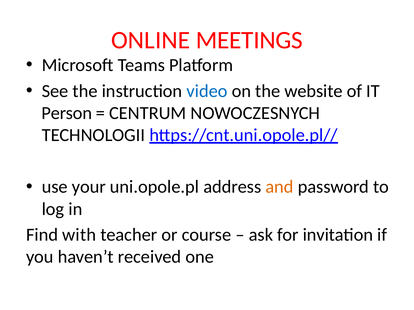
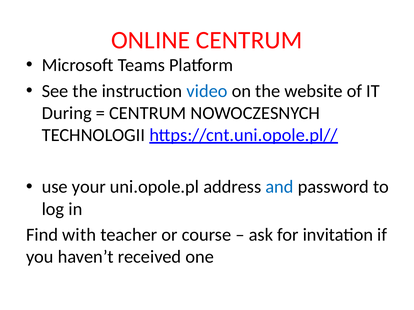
ONLINE MEETINGS: MEETINGS -> CENTRUM
Person: Person -> During
and colour: orange -> blue
